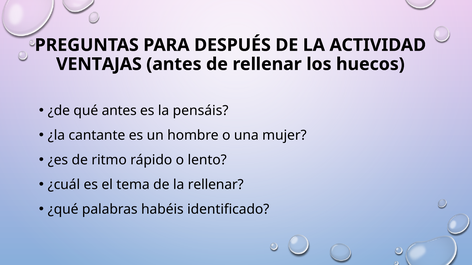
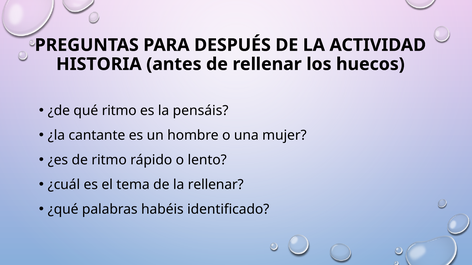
VENTAJAS: VENTAJAS -> HISTORIA
qué antes: antes -> ritmo
